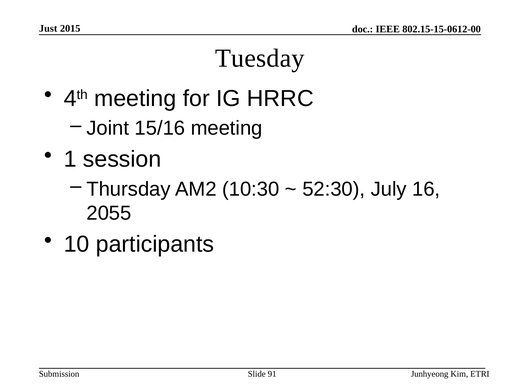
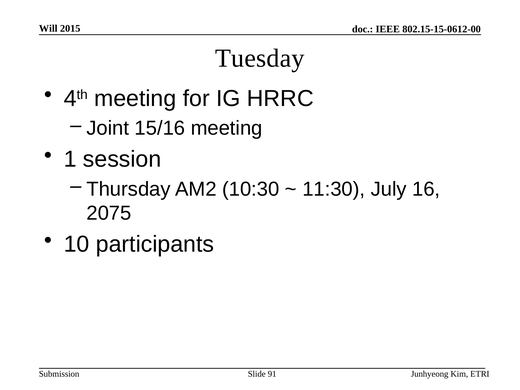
Just: Just -> Will
52:30: 52:30 -> 11:30
2055: 2055 -> 2075
